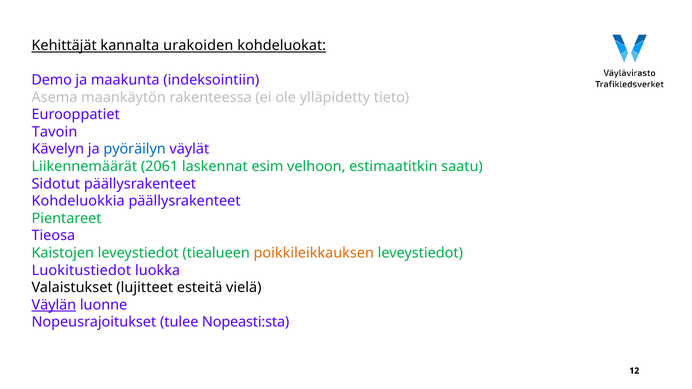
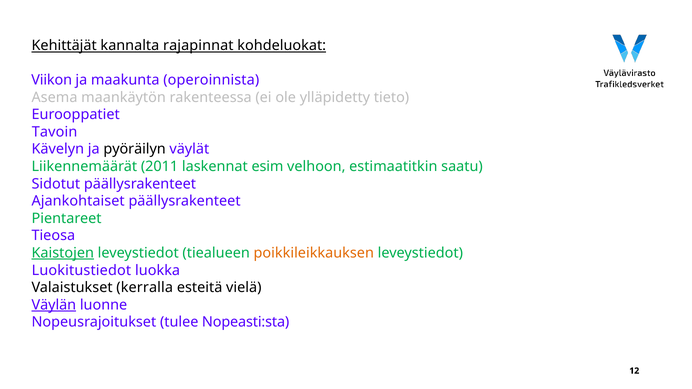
urakoiden: urakoiden -> rajapinnat
Demo: Demo -> Viikon
indeksointiin: indeksointiin -> operoinnista
pyöräilyn colour: blue -> black
2061: 2061 -> 2011
Kohdeluokkia: Kohdeluokkia -> Ajankohtaiset
Kaistojen underline: none -> present
lujitteet: lujitteet -> kerralla
